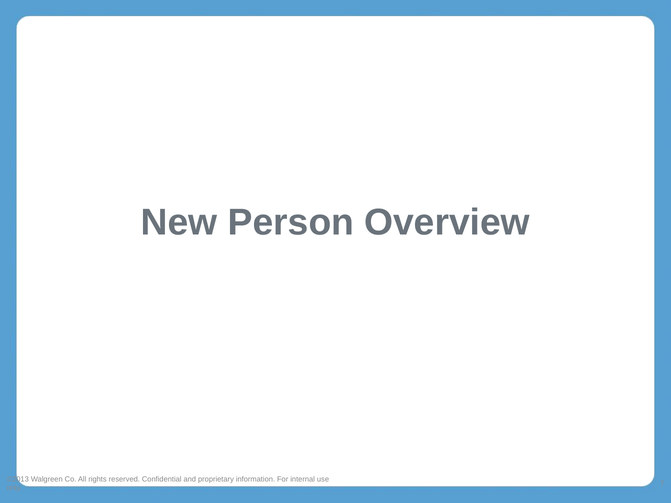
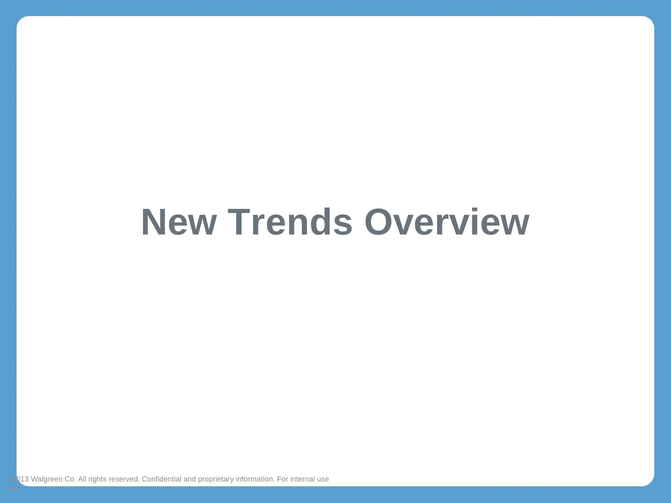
Person: Person -> Trends
